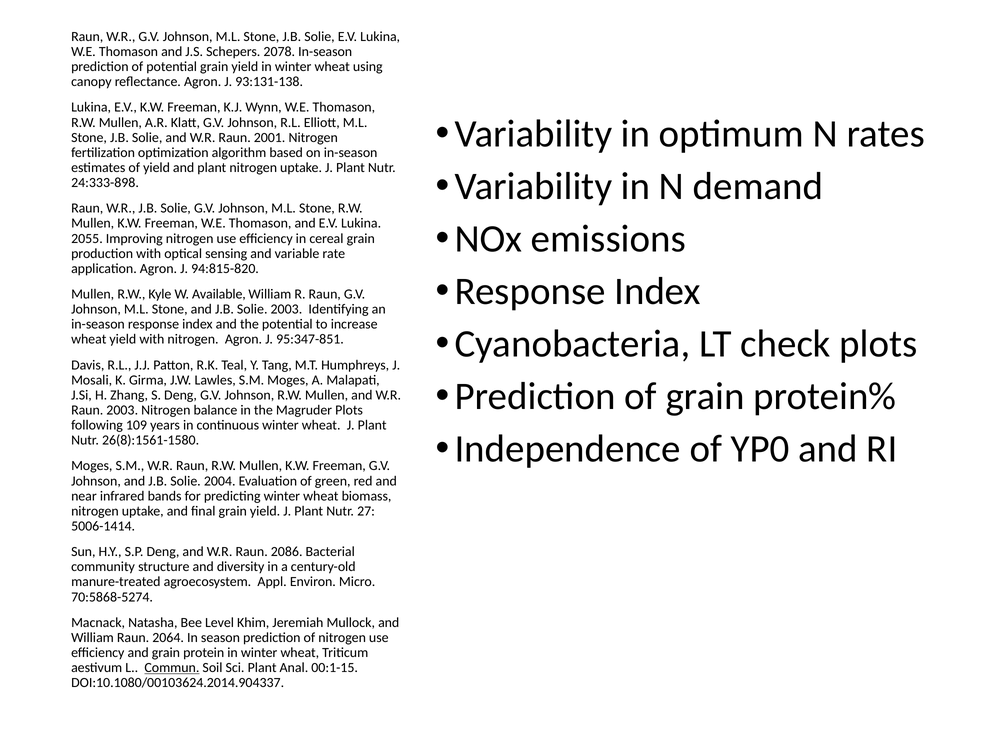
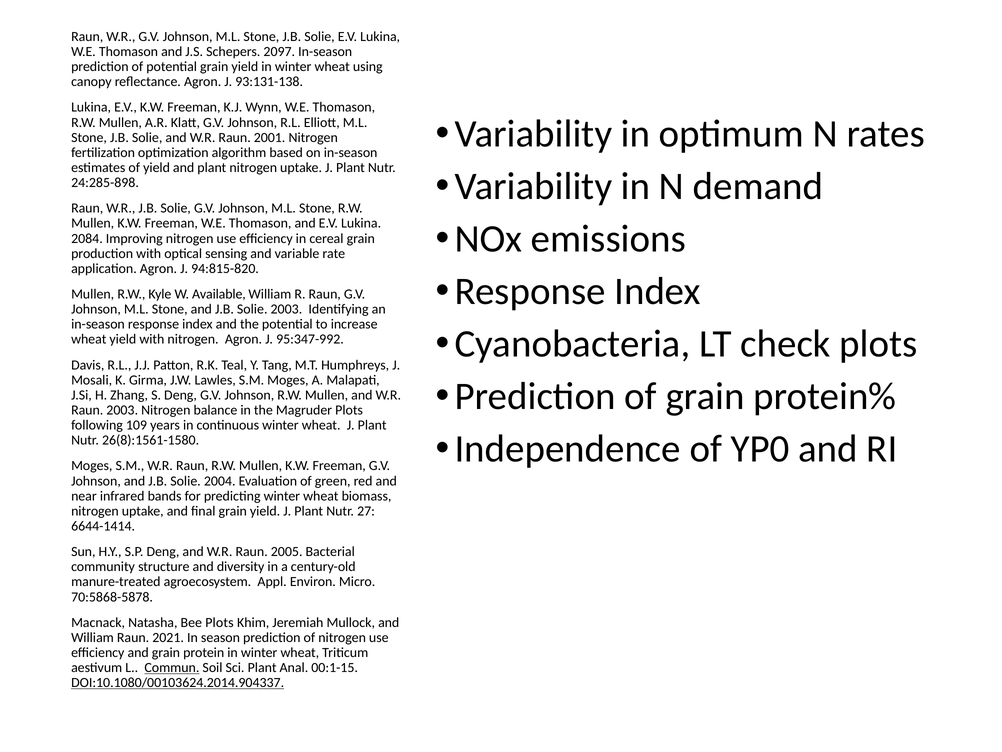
2078: 2078 -> 2097
24:333-898: 24:333-898 -> 24:285-898
2055: 2055 -> 2084
95:347-851: 95:347-851 -> 95:347-992
5006-1414: 5006-1414 -> 6644-1414
2086: 2086 -> 2005
70:5868-5274: 70:5868-5274 -> 70:5868-5878
Bee Level: Level -> Plots
2064: 2064 -> 2021
DOI:10.1080/00103624.2014.904337 underline: none -> present
